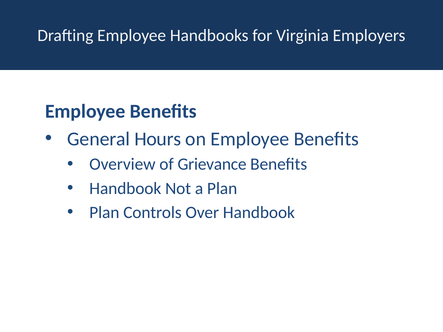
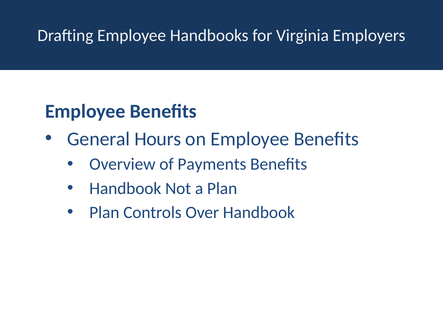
Grievance: Grievance -> Payments
